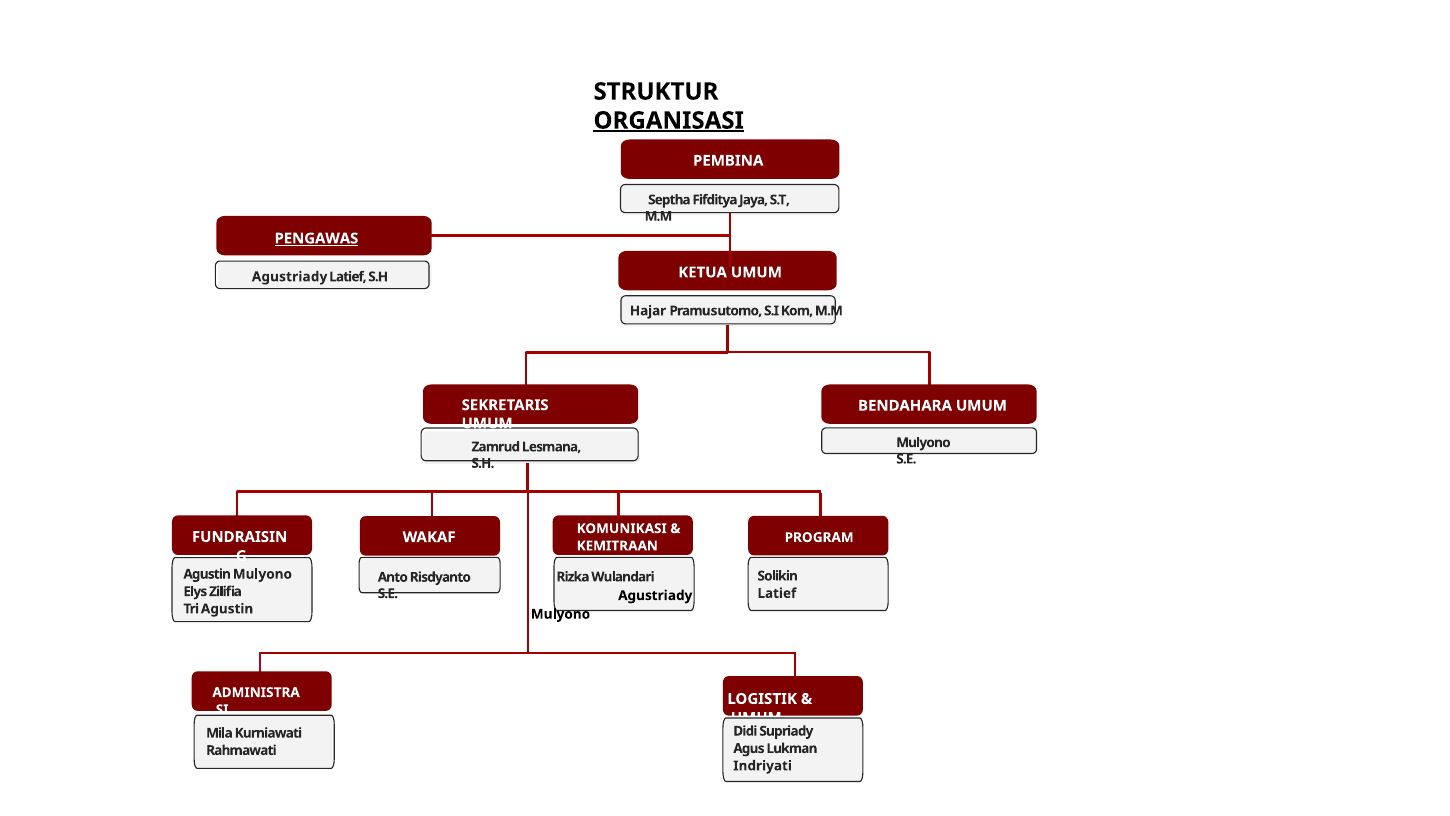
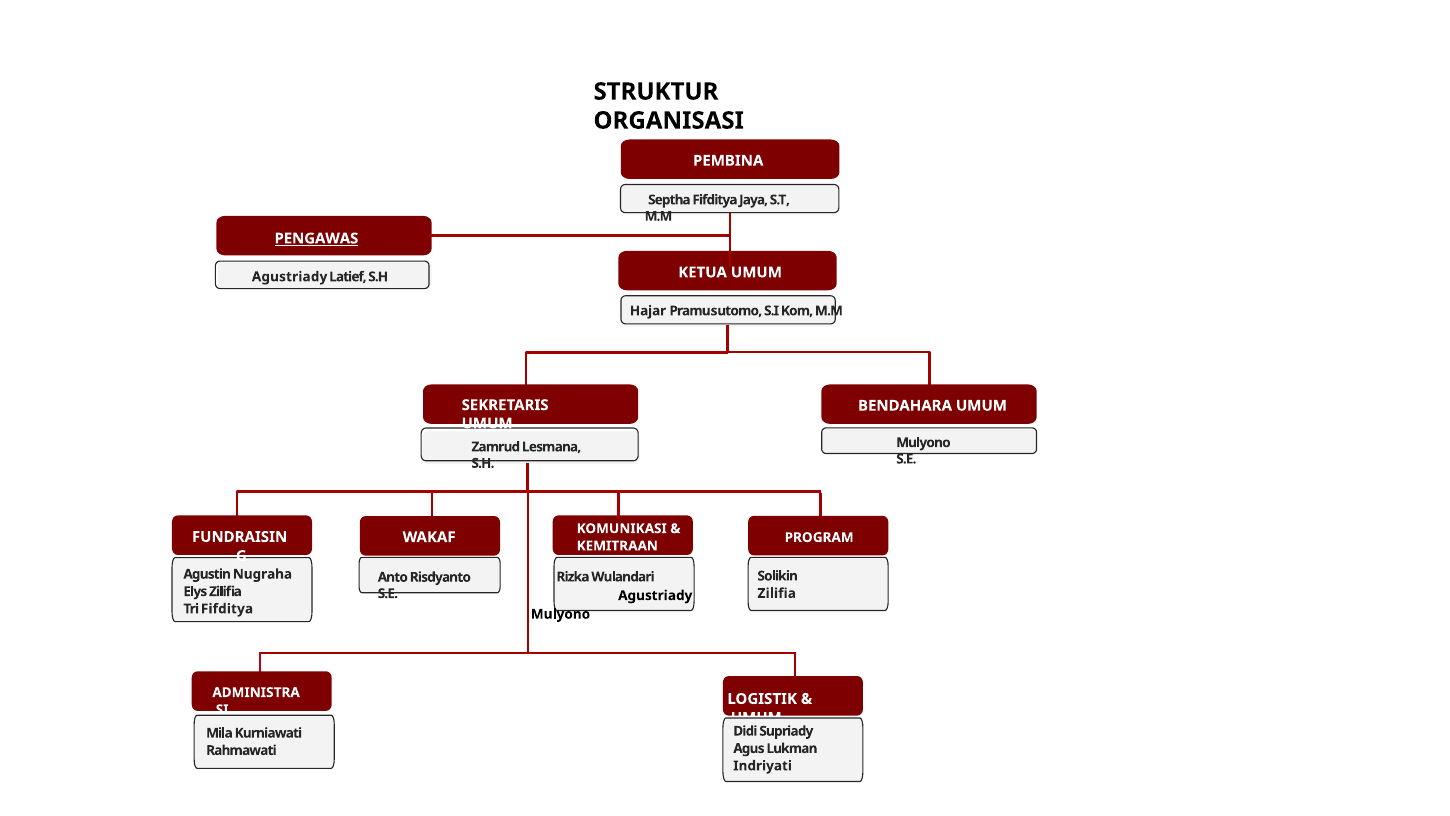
ORGANISASI underline: present -> none
Agustin Mulyono: Mulyono -> Nugraha
Latief at (777, 593): Latief -> Zilifia
Tri Agustin: Agustin -> Fifditya
